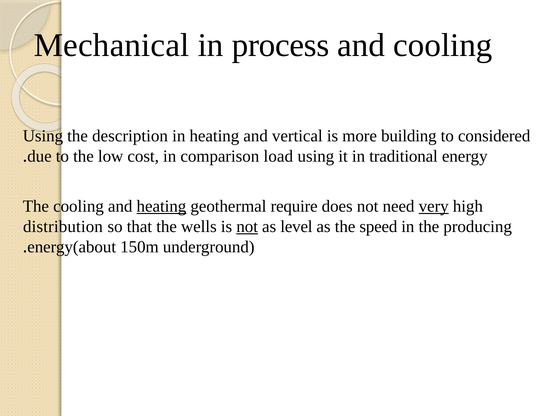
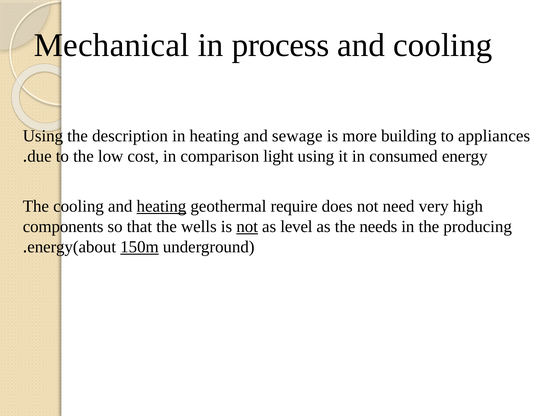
vertical: vertical -> sewage
considered: considered -> appliances
load: load -> light
traditional: traditional -> consumed
very underline: present -> none
distribution: distribution -> components
speed: speed -> needs
150m underline: none -> present
